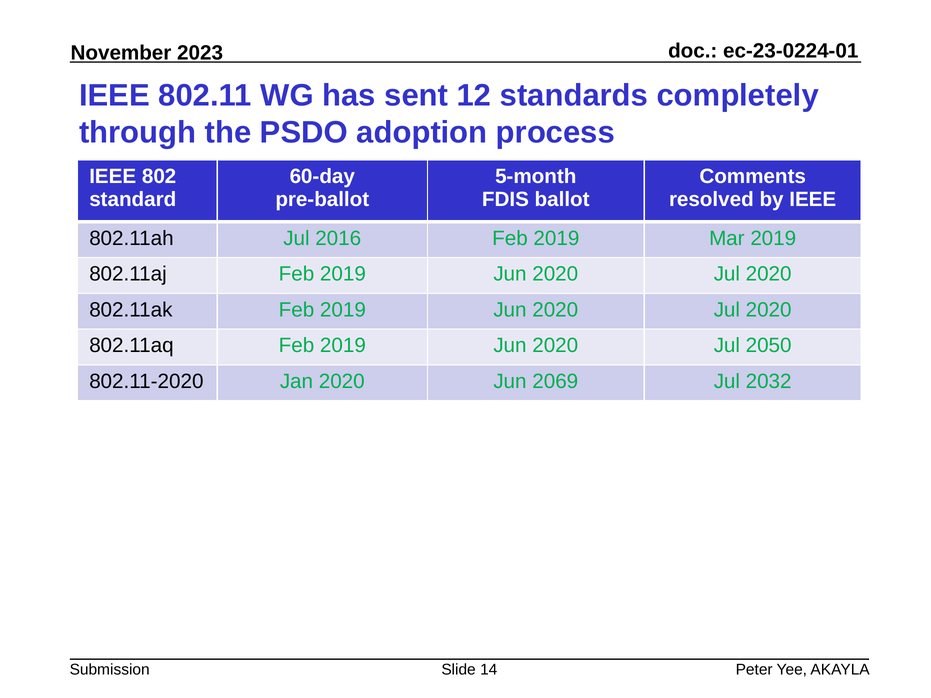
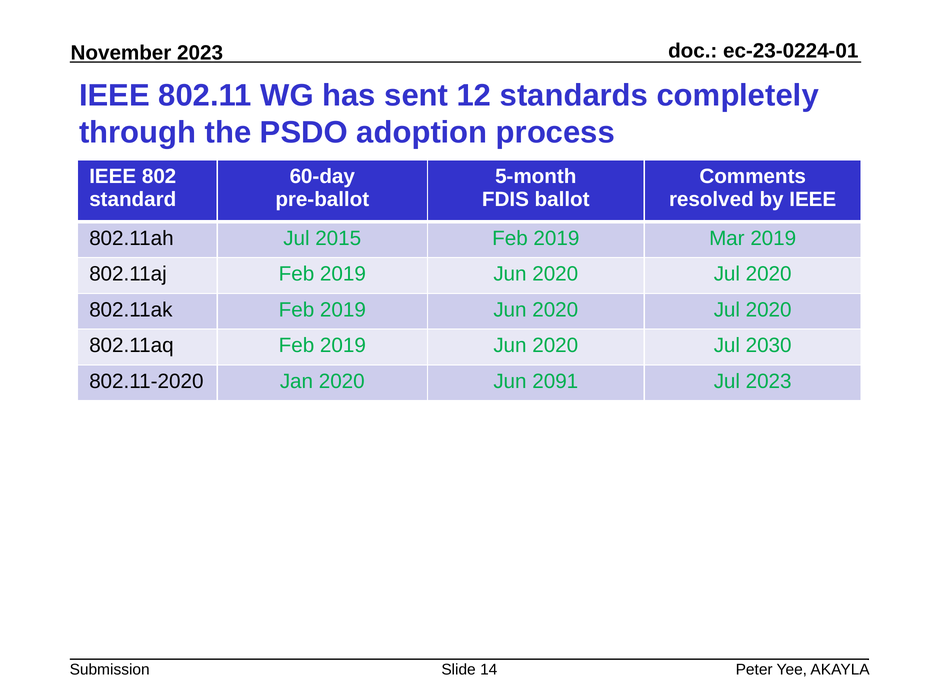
2016: 2016 -> 2015
2050: 2050 -> 2030
2069: 2069 -> 2091
Jul 2032: 2032 -> 2023
